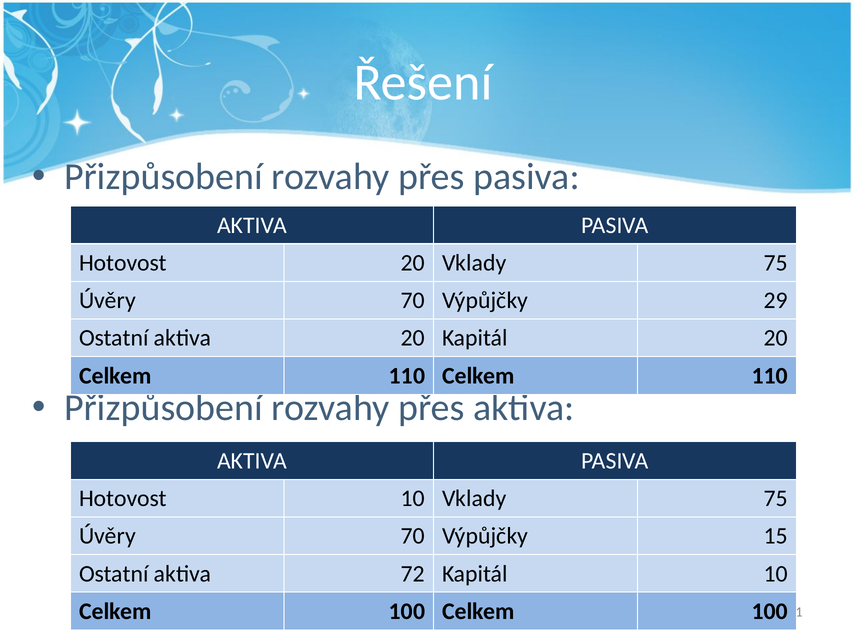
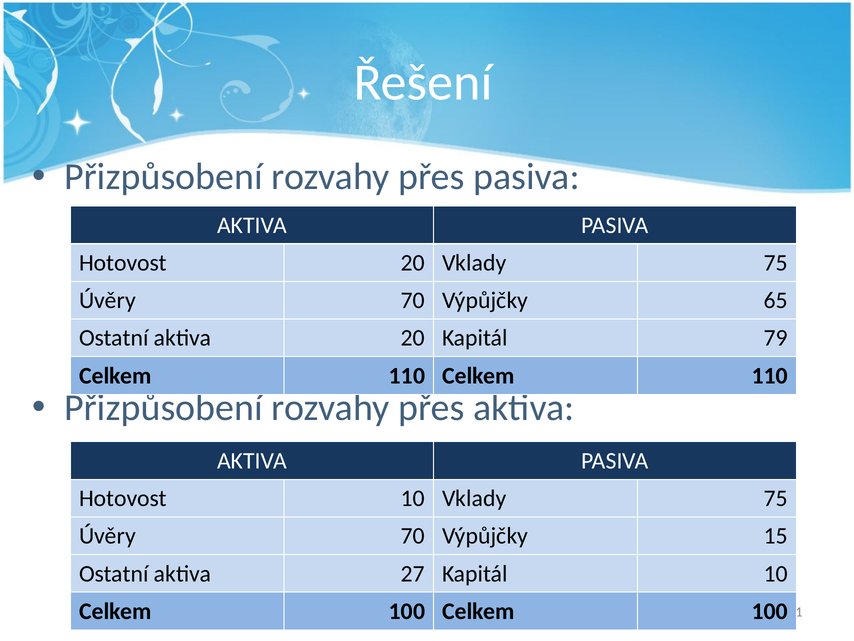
29: 29 -> 65
Kapitál 20: 20 -> 79
72: 72 -> 27
